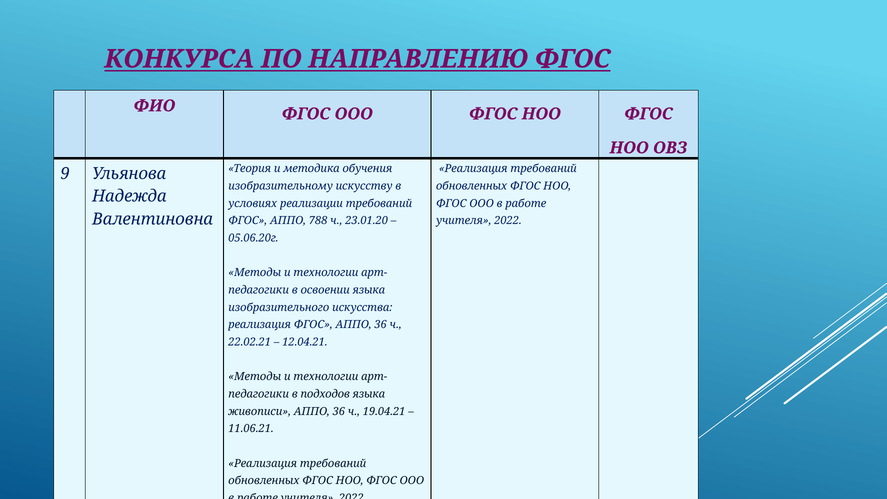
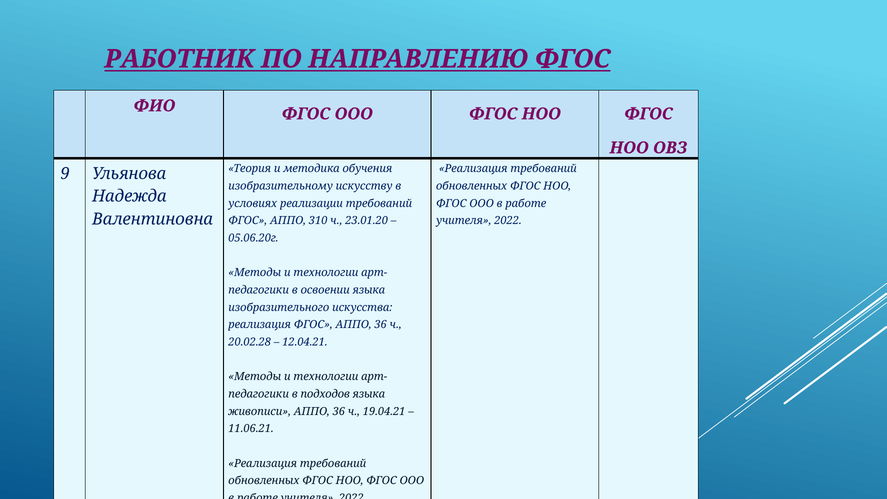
КОНКУРСА: КОНКУРСА -> РАБОТНИК
788: 788 -> 310
22.02.21: 22.02.21 -> 20.02.28
